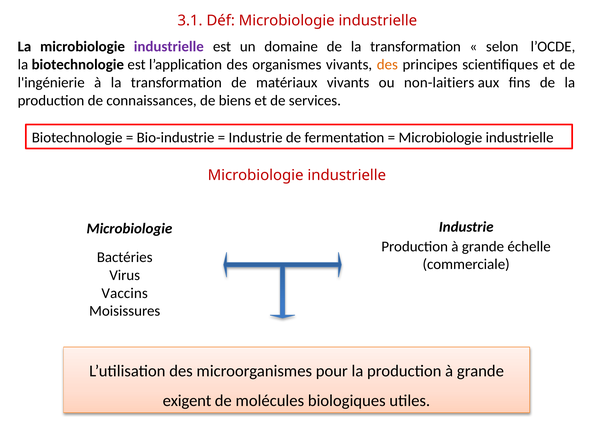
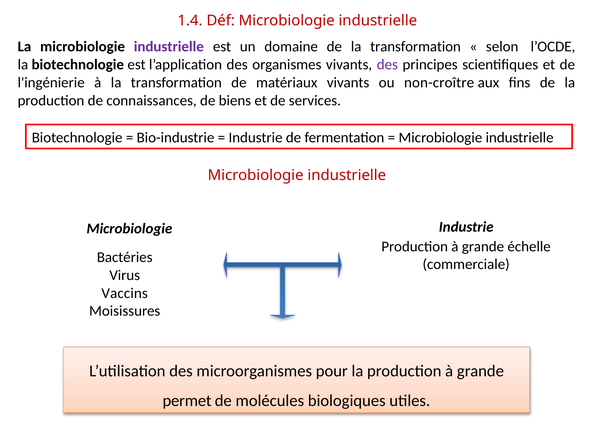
3.1: 3.1 -> 1.4
des at (387, 65) colour: orange -> purple
non-laitiers: non-laitiers -> non-croître
exigent: exigent -> permet
